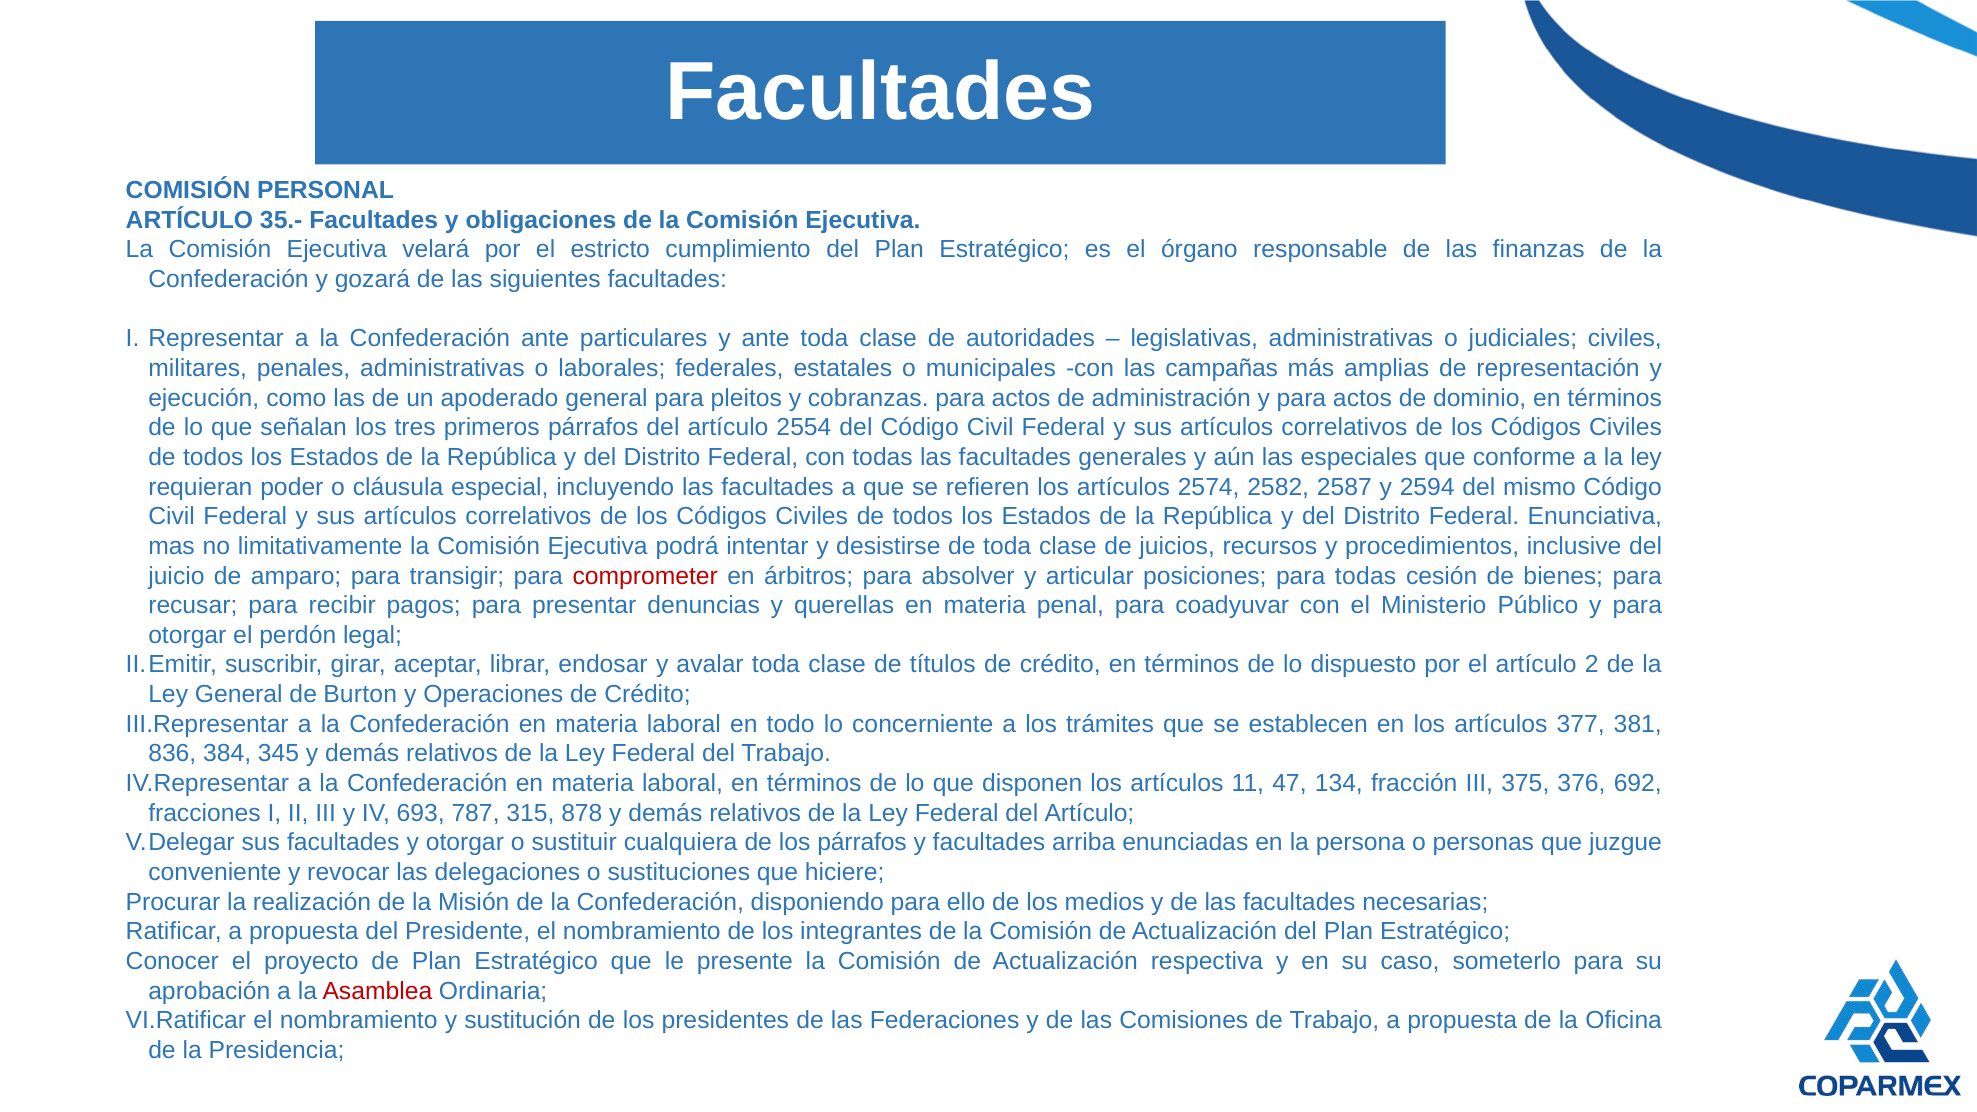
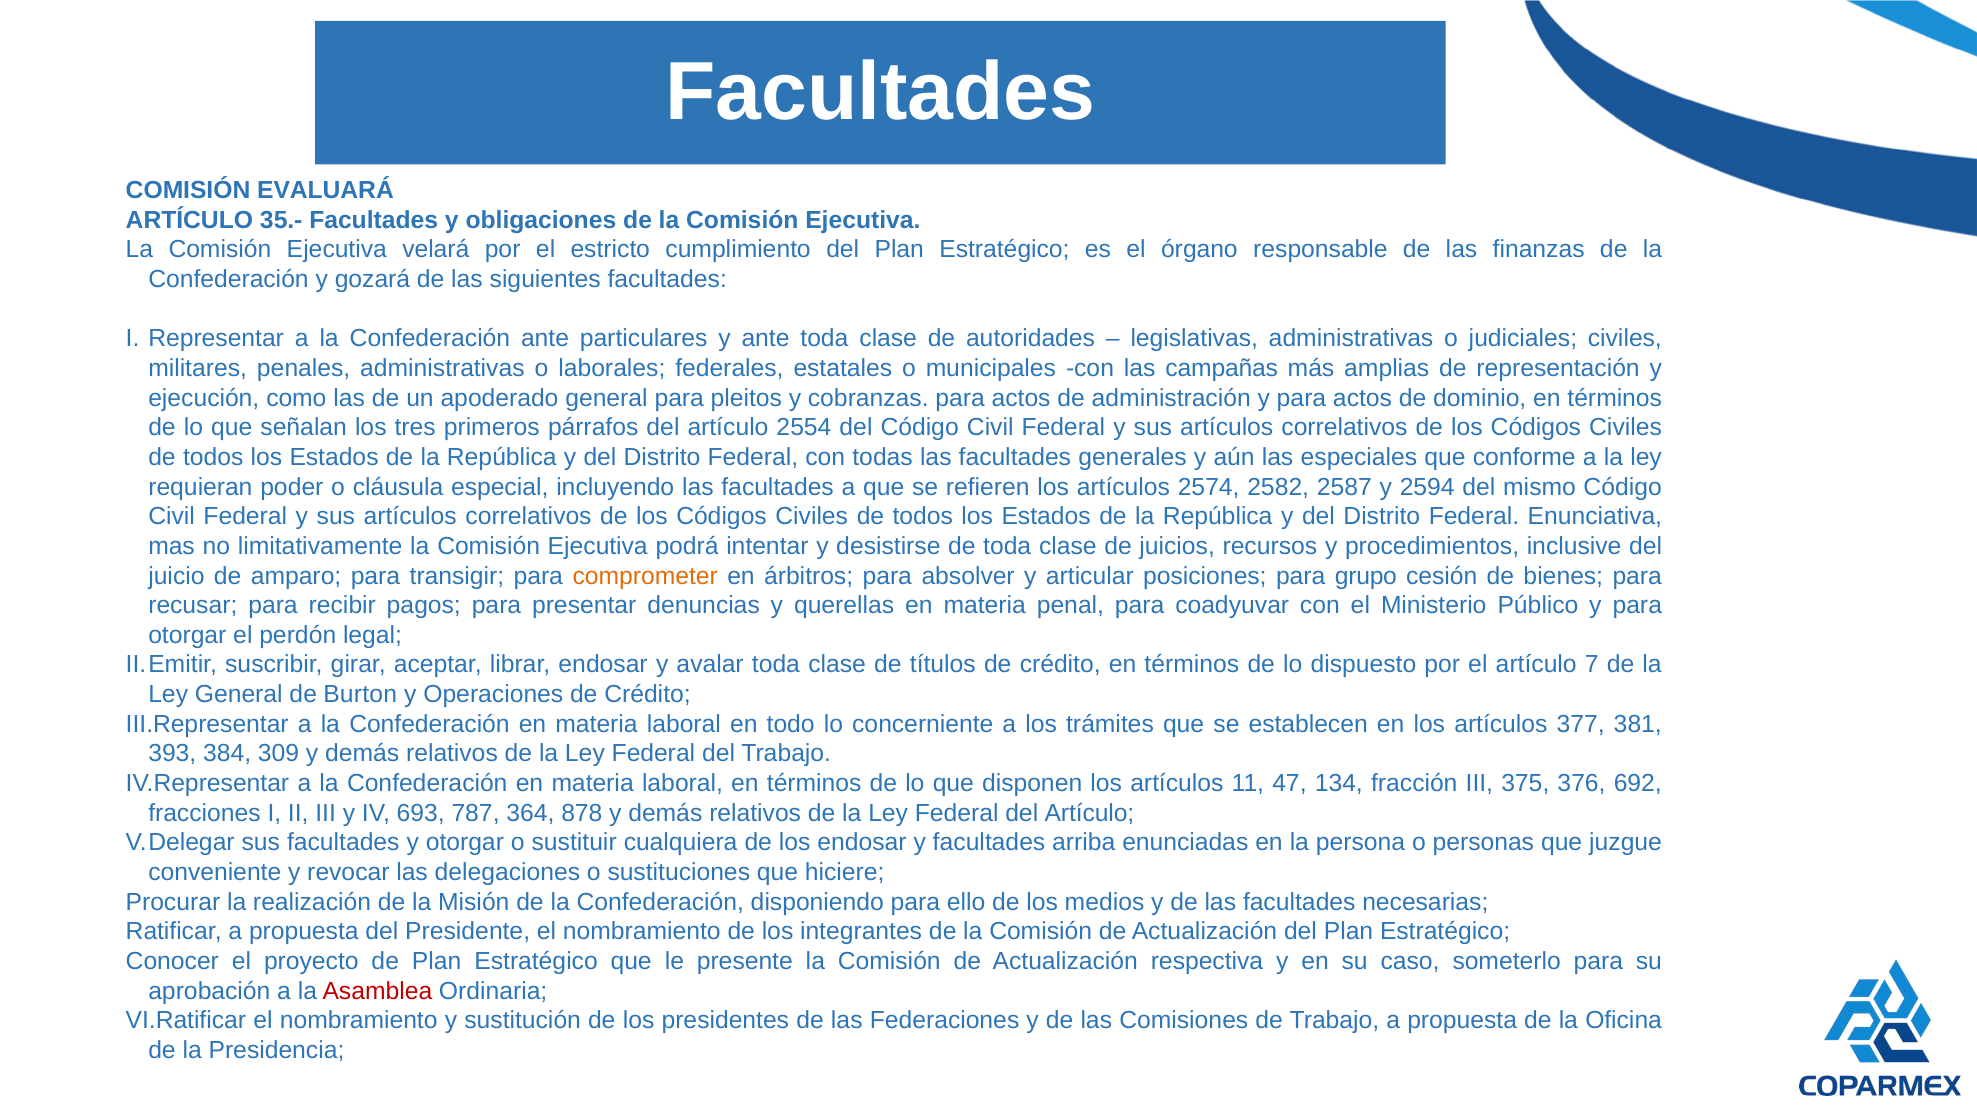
PERSONAL: PERSONAL -> EVALUARÁ
comprometer colour: red -> orange
para todas: todas -> grupo
2: 2 -> 7
836: 836 -> 393
345: 345 -> 309
315: 315 -> 364
los párrafos: párrafos -> endosar
